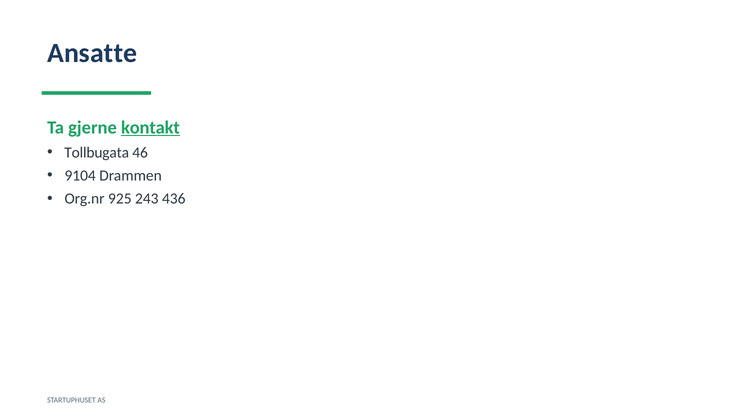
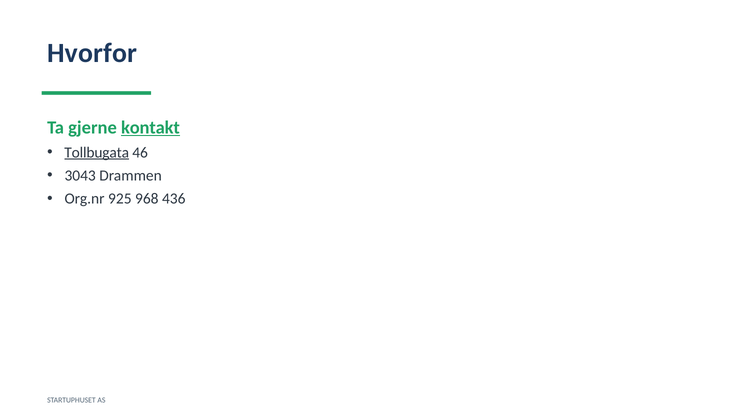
Ansatte: Ansatte -> Hvorfor
Tollbugata underline: none -> present
9104: 9104 -> 3043
243: 243 -> 968
